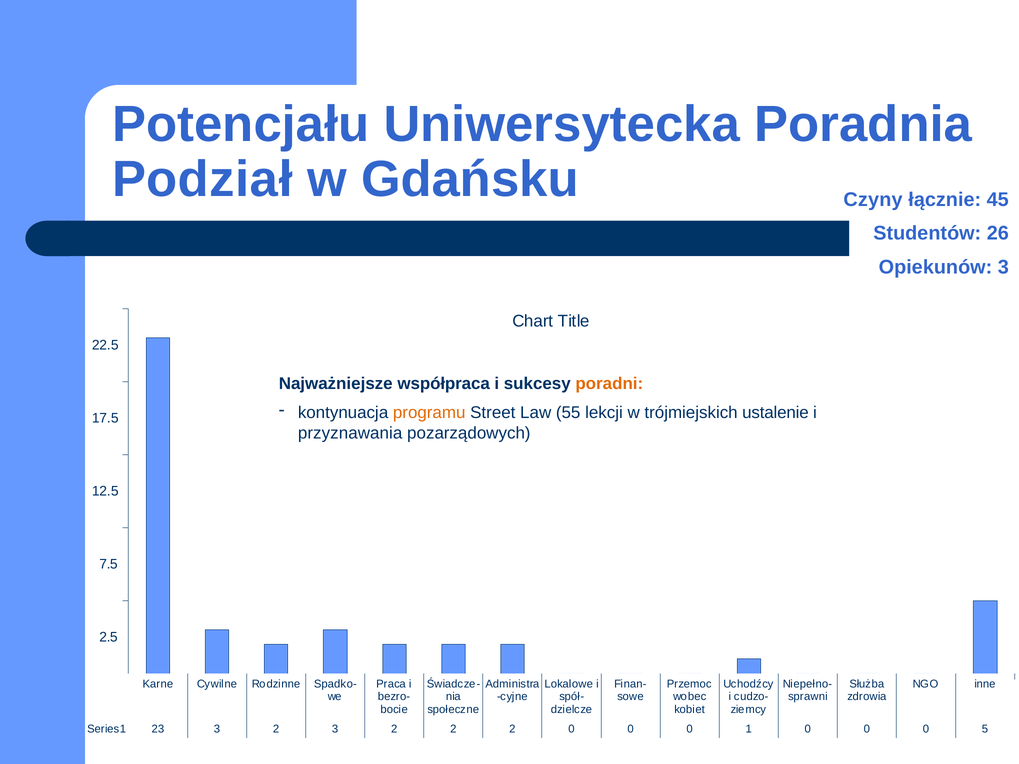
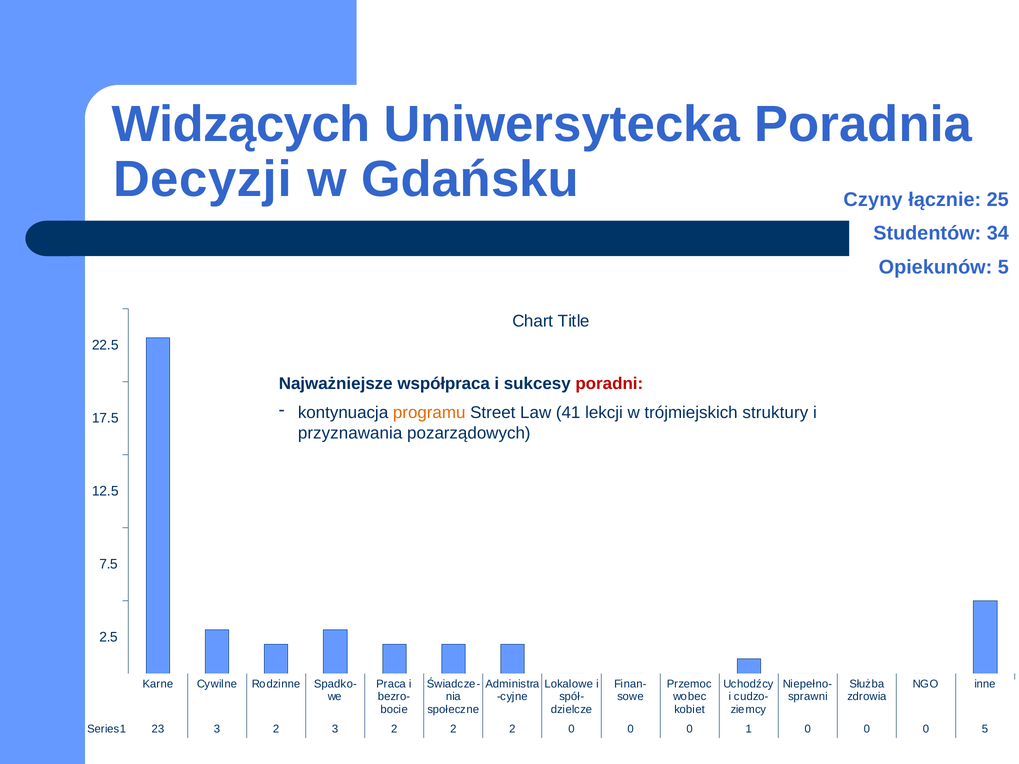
Potencjału: Potencjału -> Widzących
Podział: Podział -> Decyzji
45: 45 -> 25
26: 26 -> 34
Opiekunów 3: 3 -> 5
poradni colour: orange -> red
55: 55 -> 41
ustalenie: ustalenie -> struktury
